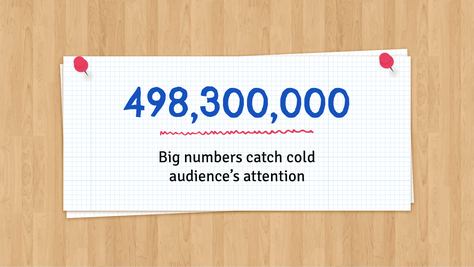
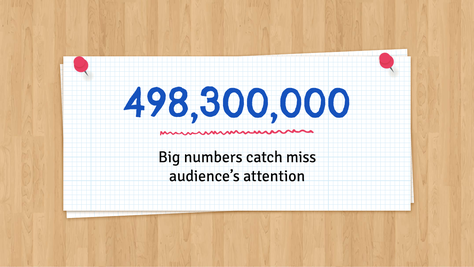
cold: cold -> miss
